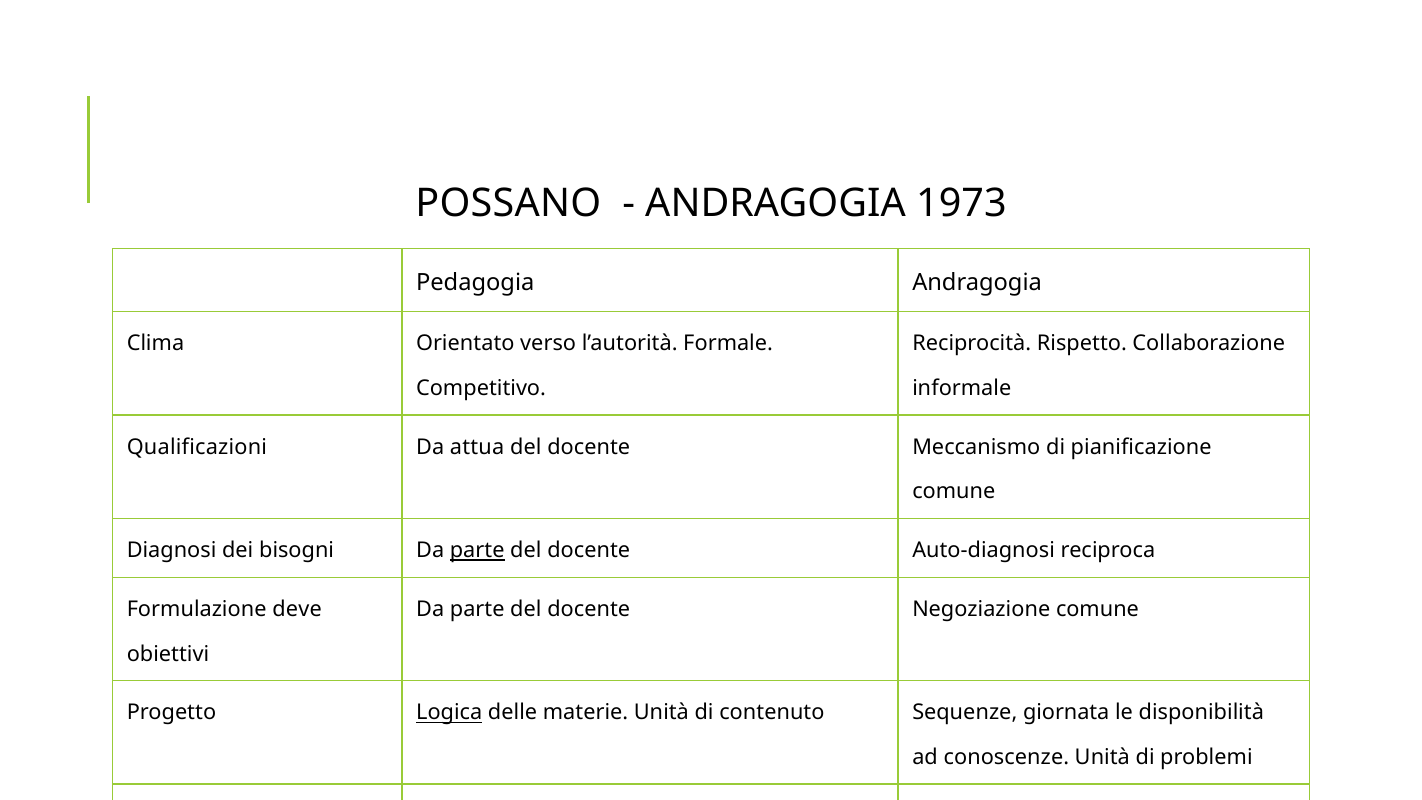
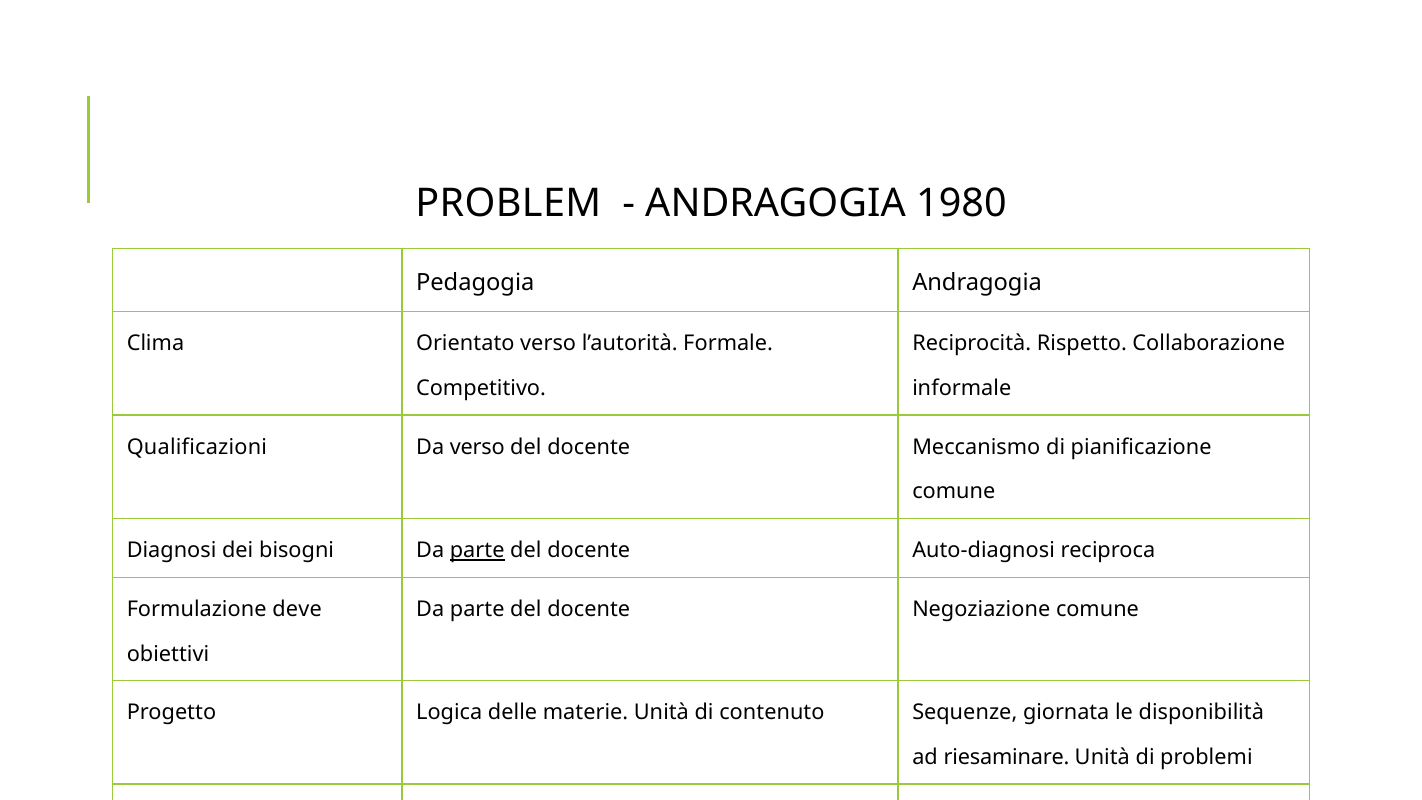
POSSANO: POSSANO -> PROBLEM
1973: 1973 -> 1980
Da attua: attua -> verso
Logica underline: present -> none
conoscenze: conoscenze -> riesaminare
